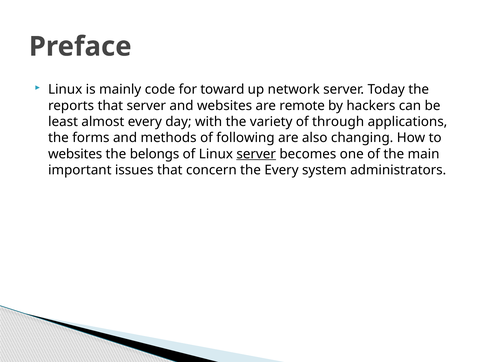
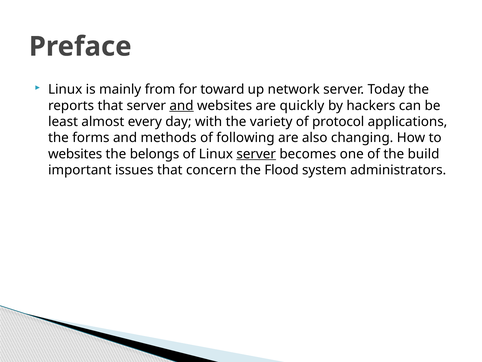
code: code -> from
and at (181, 106) underline: none -> present
remote: remote -> quickly
through: through -> protocol
main: main -> build
the Every: Every -> Flood
